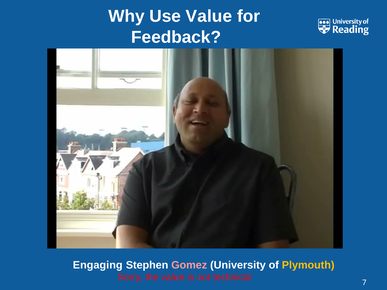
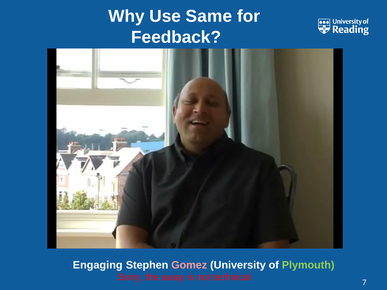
Use Value: Value -> Same
Plymouth colour: yellow -> light green
the value: value -> away
